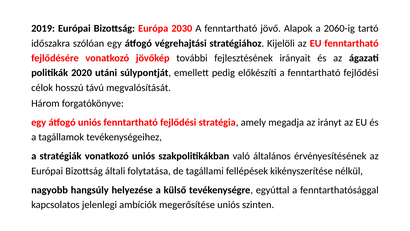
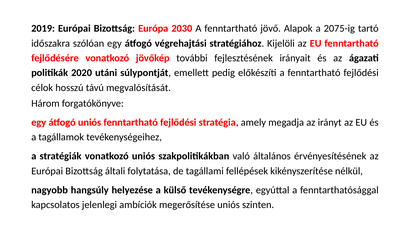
2060-ig: 2060-ig -> 2075-ig
